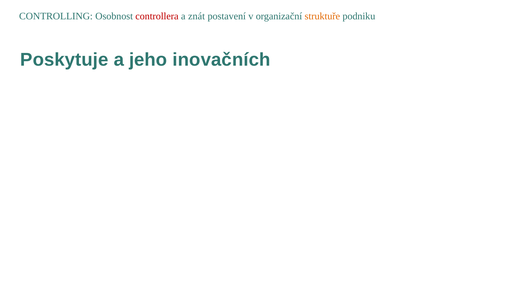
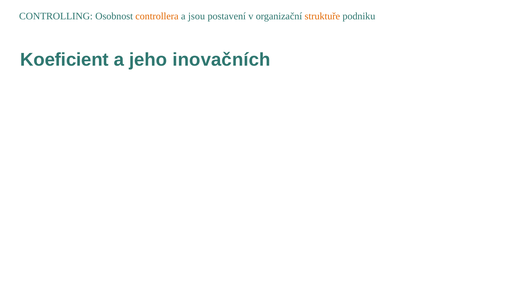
controllera colour: red -> orange
znát: znát -> jsou
Poskytuje: Poskytuje -> Koeficient
